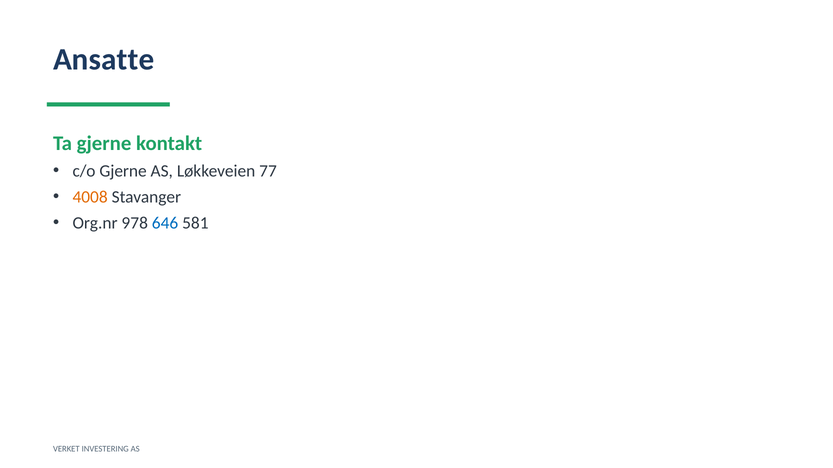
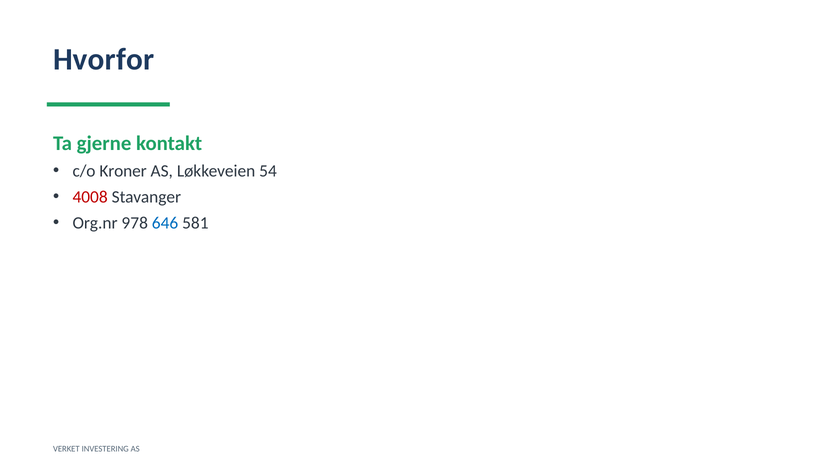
Ansatte: Ansatte -> Hvorfor
c/o Gjerne: Gjerne -> Kroner
77: 77 -> 54
4008 colour: orange -> red
